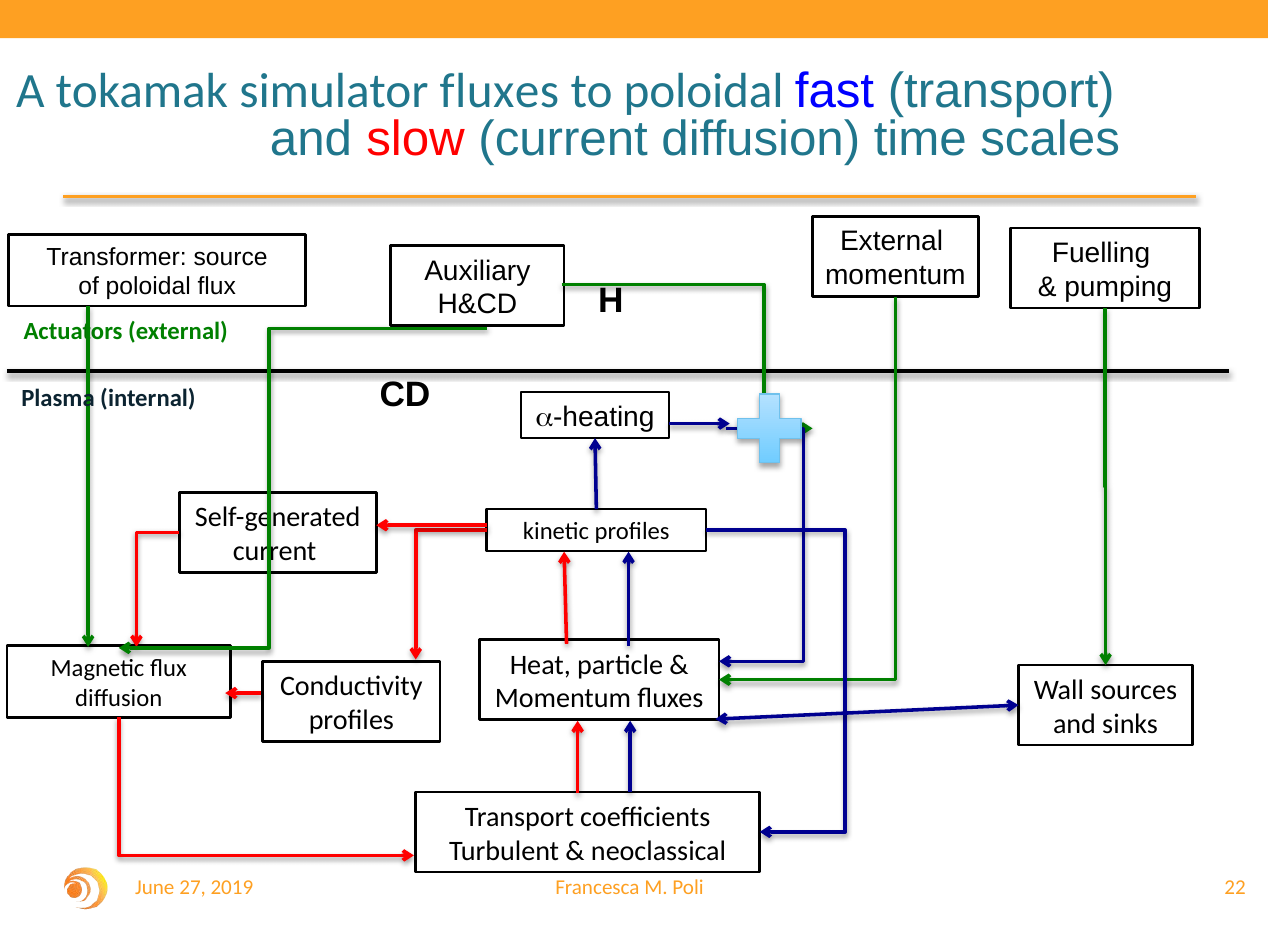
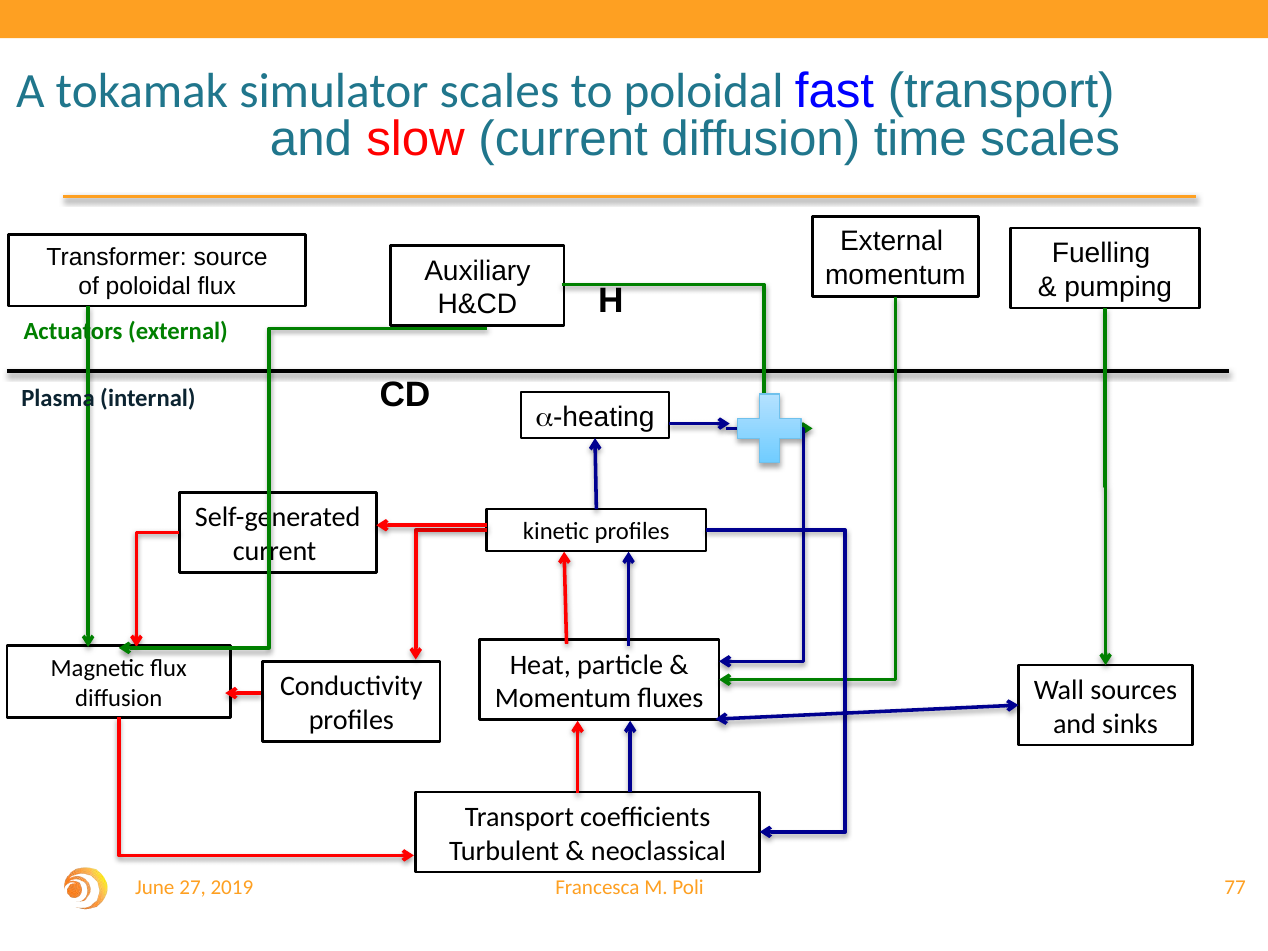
simulator fluxes: fluxes -> scales
22: 22 -> 77
